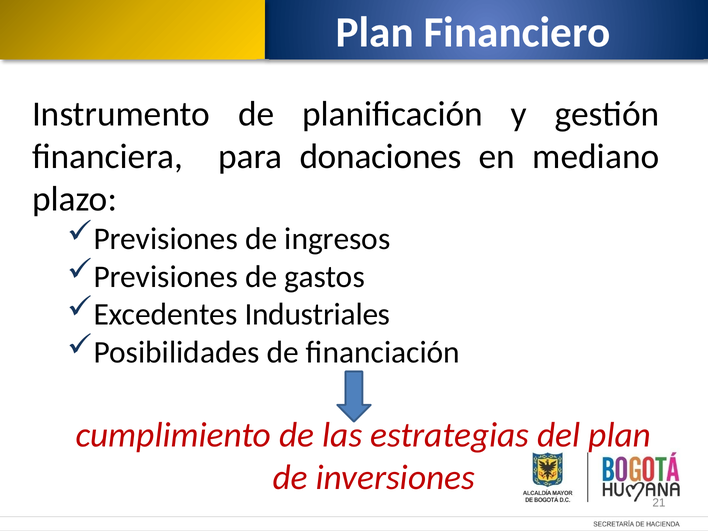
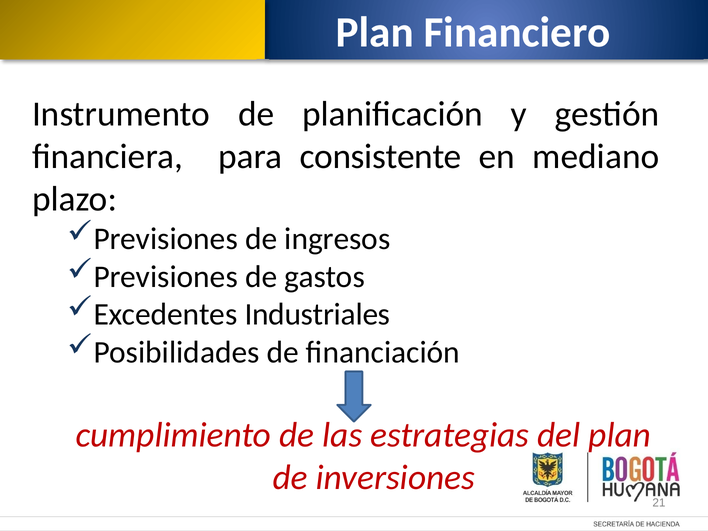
donaciones: donaciones -> consistente
